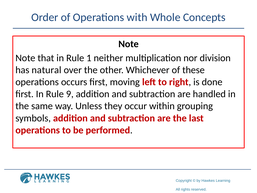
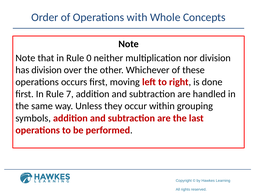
1: 1 -> 0
has natural: natural -> division
9: 9 -> 7
